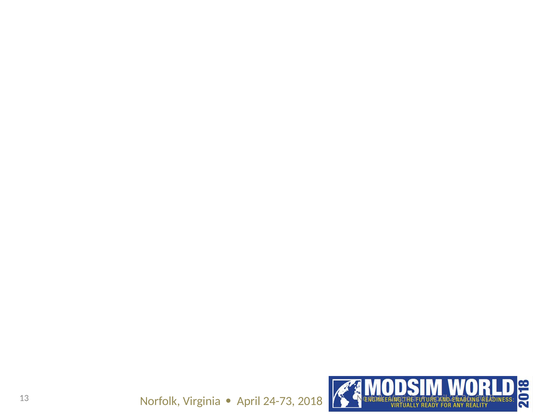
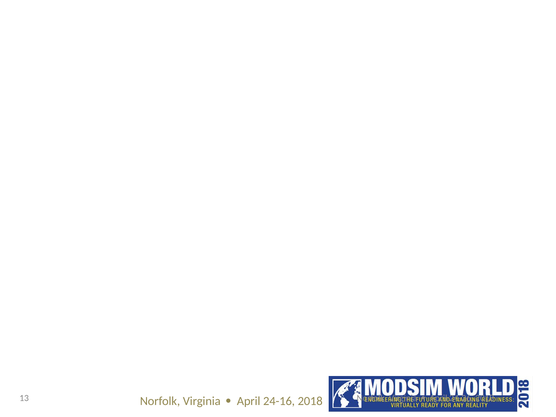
24-73: 24-73 -> 24-16
